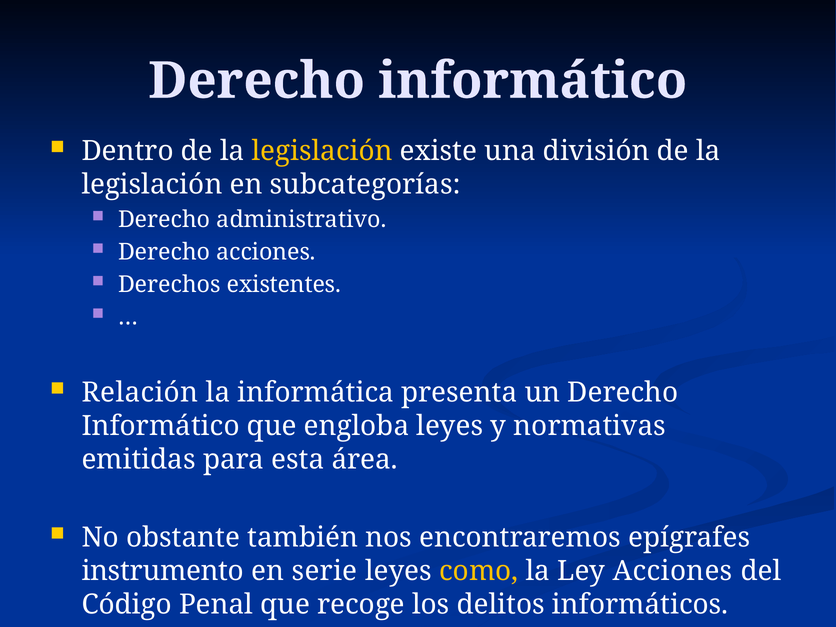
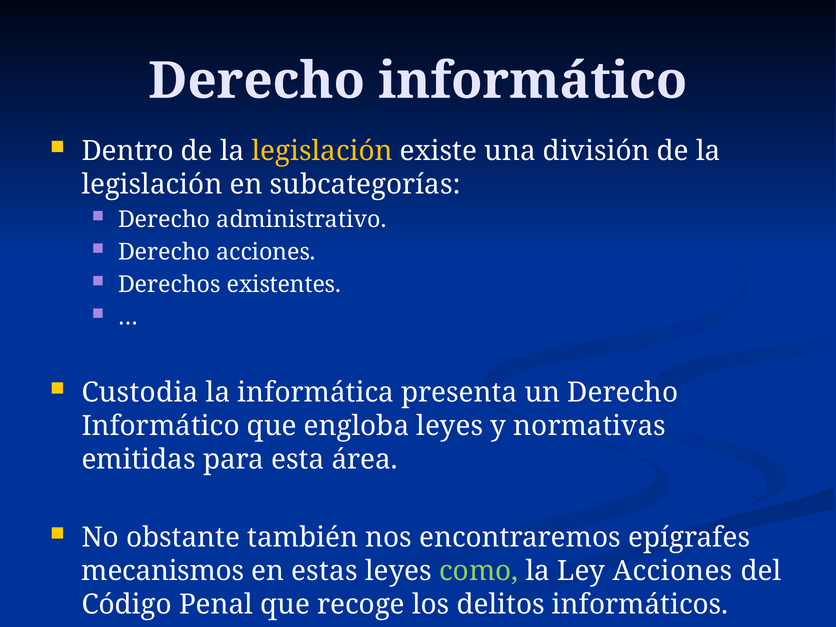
Relación: Relación -> Custodia
instrumento: instrumento -> mecanismos
serie: serie -> estas
como colour: yellow -> light green
